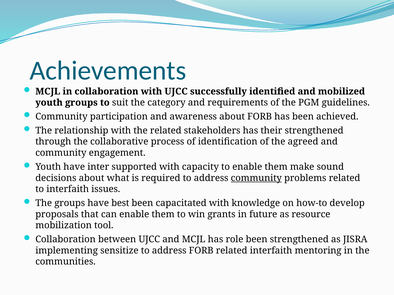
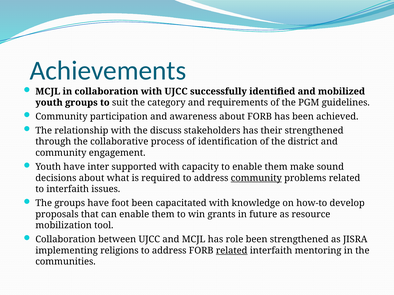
the related: related -> discuss
agreed: agreed -> district
best: best -> foot
sensitize: sensitize -> religions
related at (232, 251) underline: none -> present
